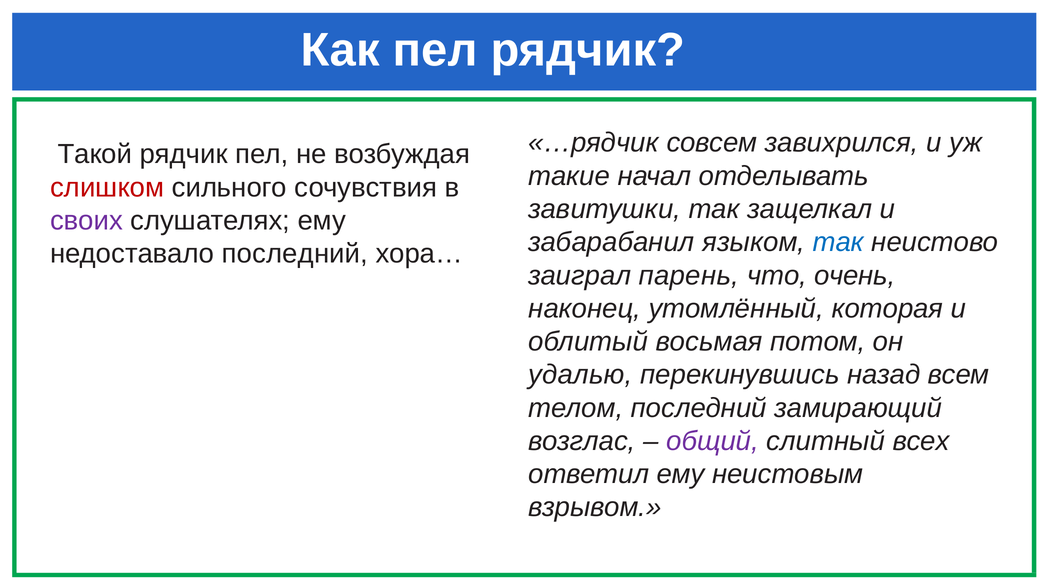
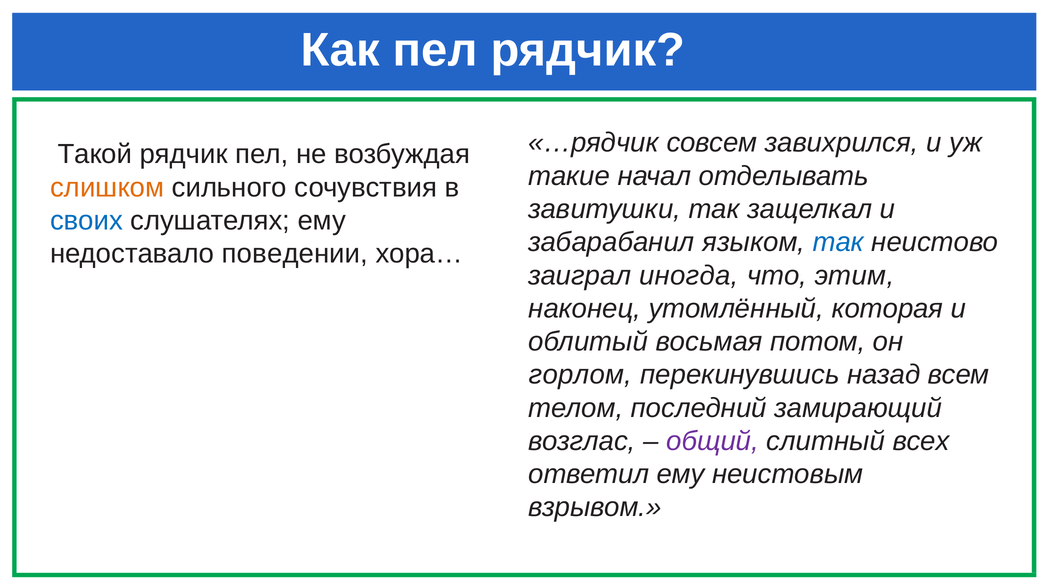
слишком colour: red -> orange
своих colour: purple -> blue
недоставало последний: последний -> поведении
парень: парень -> иногда
очень: очень -> этим
удалью: удалью -> горлом
